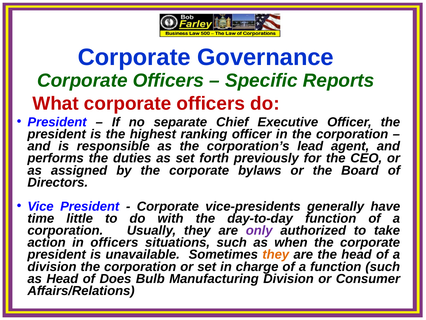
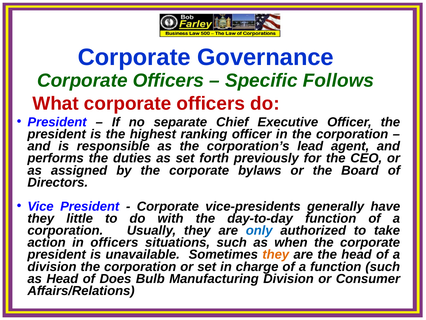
Reports: Reports -> Follows
time at (41, 218): time -> they
only colour: purple -> blue
